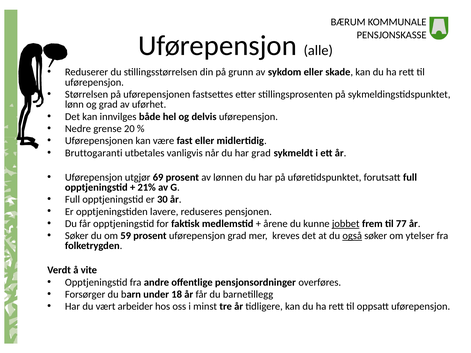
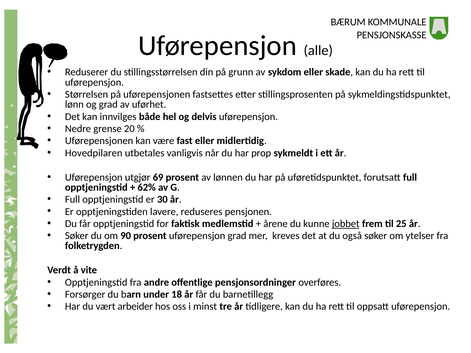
Bruttogaranti: Bruttogaranti -> Hovedpilaren
har grad: grad -> prop
21%: 21% -> 62%
77: 77 -> 25
59: 59 -> 90
også underline: present -> none
